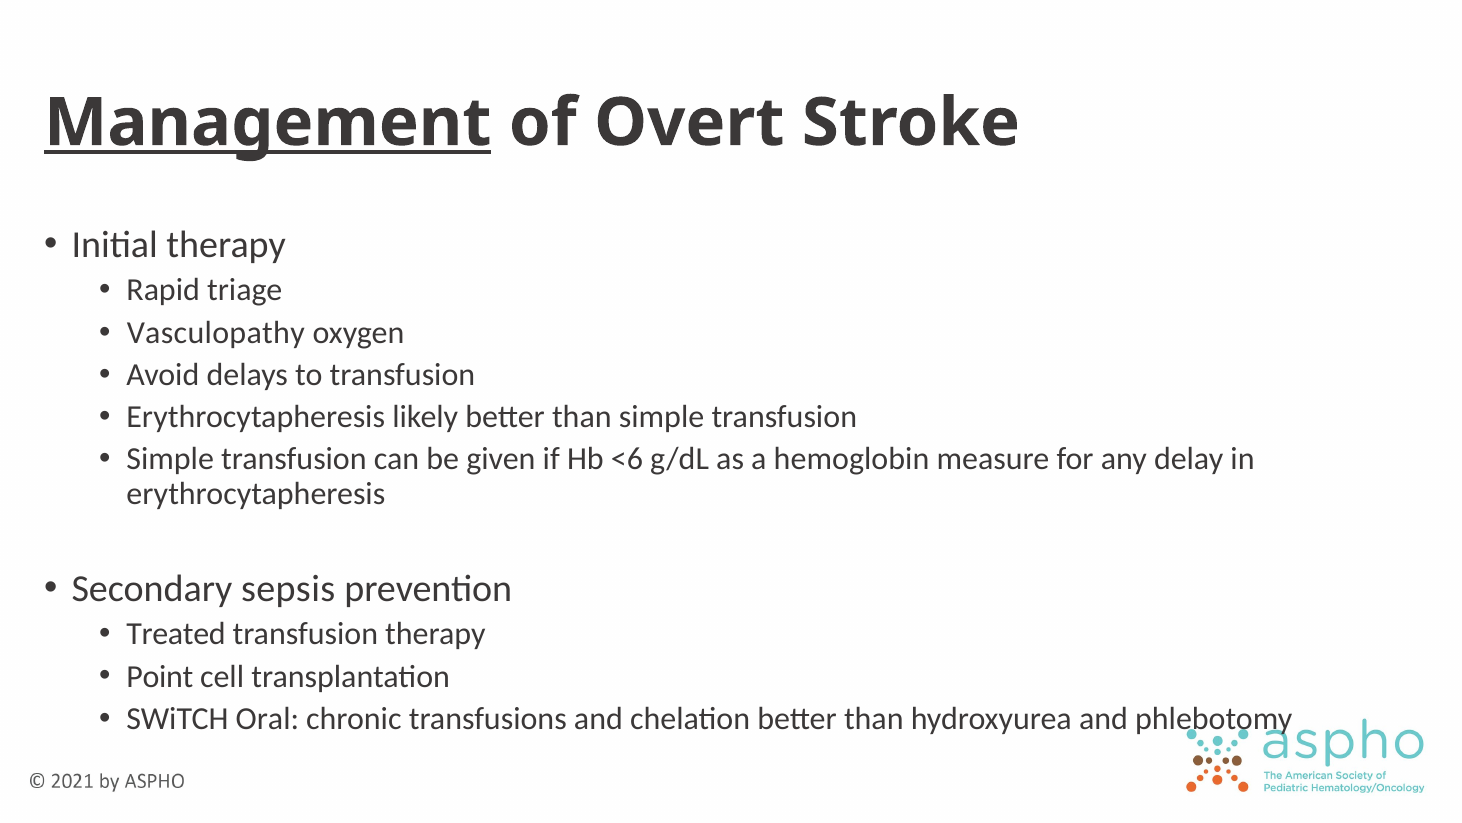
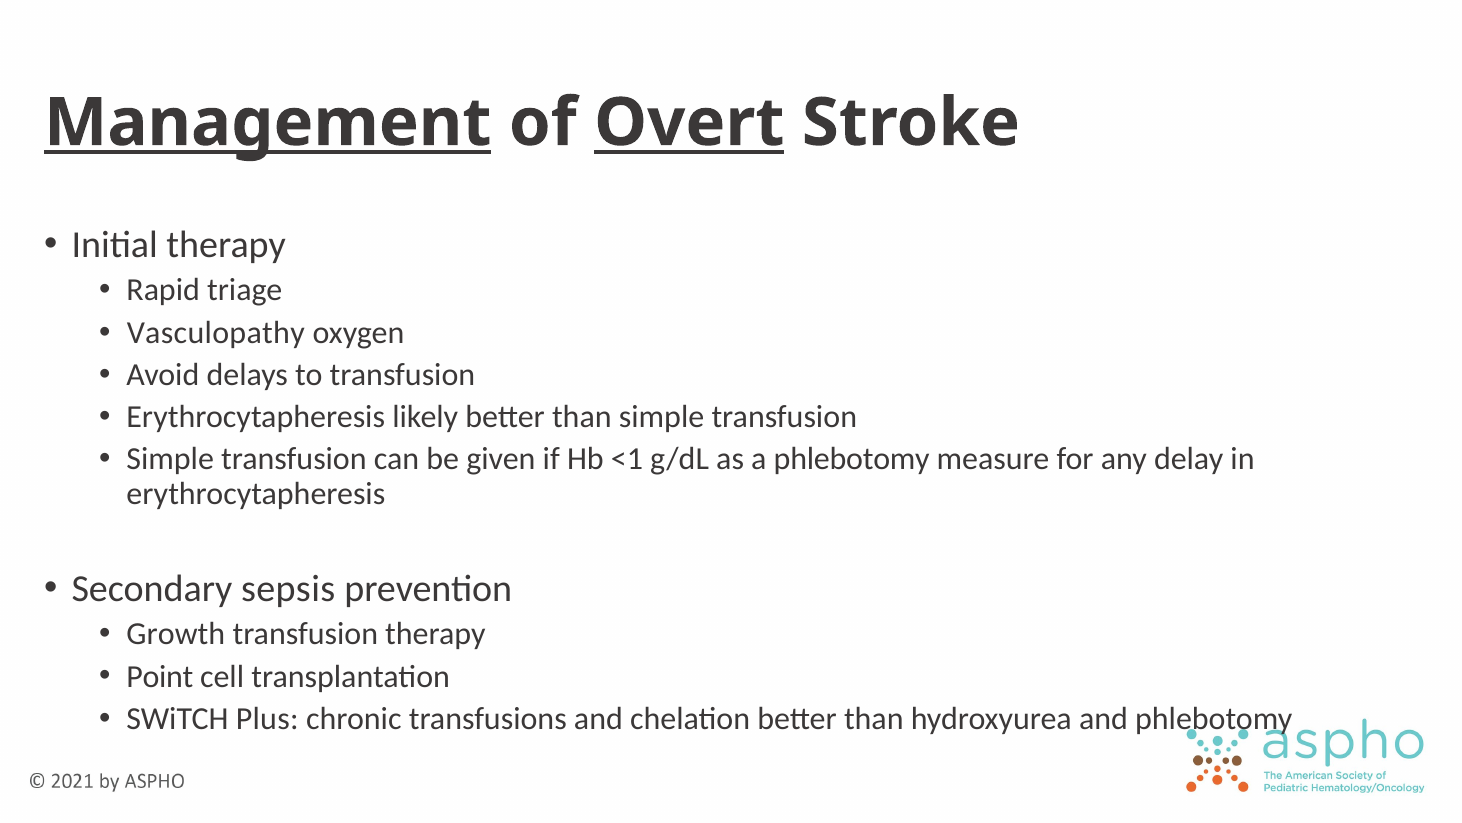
Overt underline: none -> present
<6: <6 -> <1
a hemoglobin: hemoglobin -> phlebotomy
Treated: Treated -> Growth
Oral: Oral -> Plus
